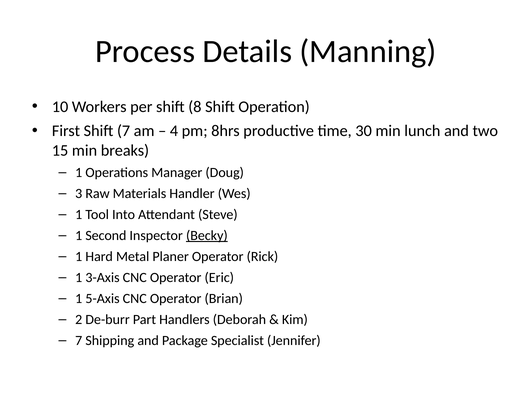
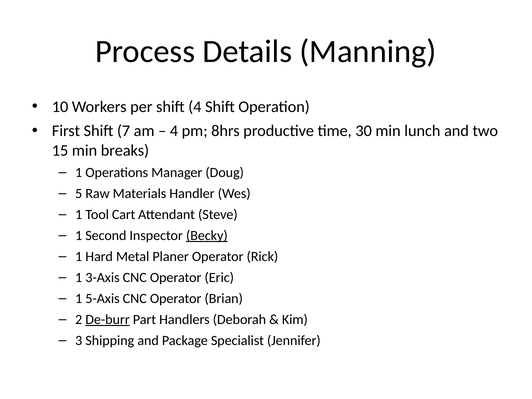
shift 8: 8 -> 4
3: 3 -> 5
Into: Into -> Cart
De-burr underline: none -> present
7 at (79, 340): 7 -> 3
